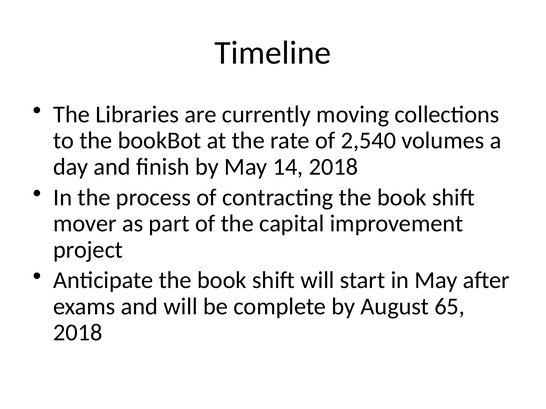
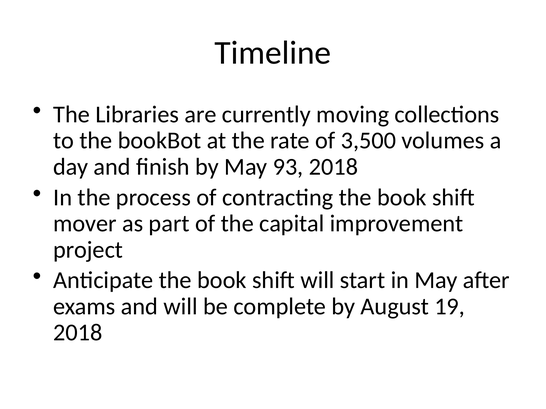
2,540: 2,540 -> 3,500
14: 14 -> 93
65: 65 -> 19
